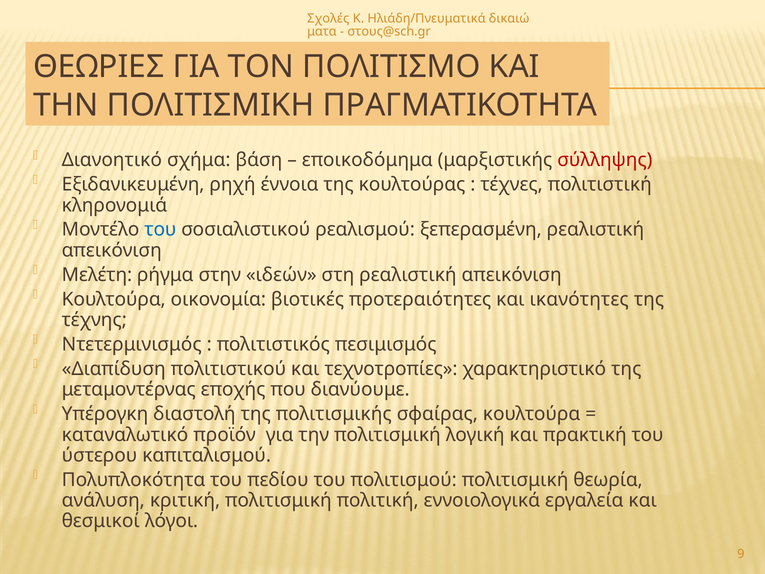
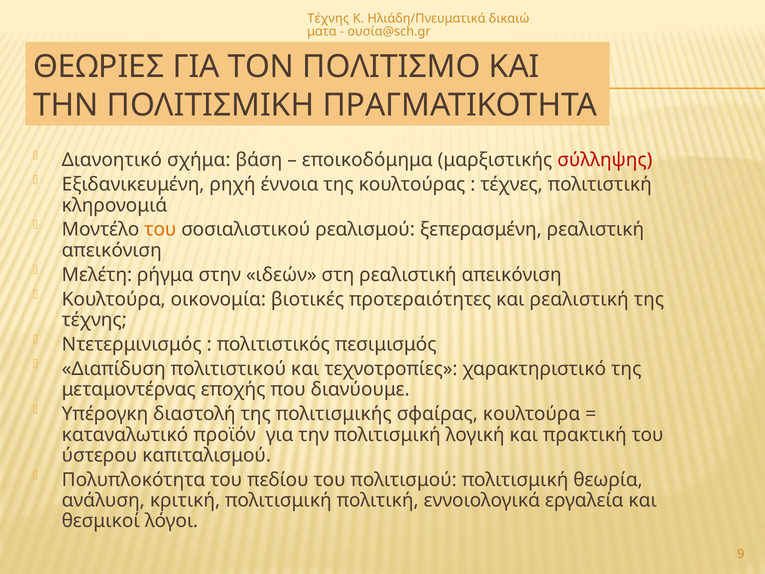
Σχολές at (328, 19): Σχολές -> Τέχνης
στους@sch.gr: στους@sch.gr -> ουσία@sch.gr
του at (160, 230) colour: blue -> orange
και ικανότητες: ικανότητες -> ρεαλιστική
